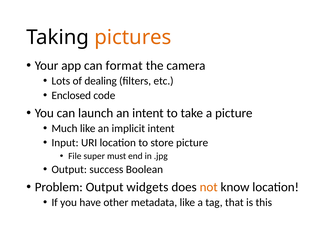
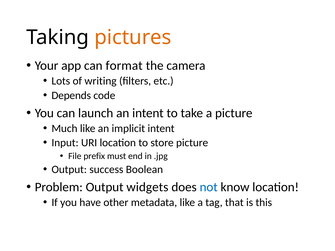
dealing: dealing -> writing
Enclosed: Enclosed -> Depends
super: super -> prefix
not colour: orange -> blue
